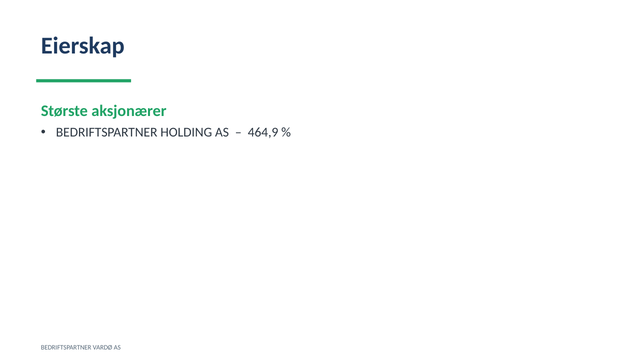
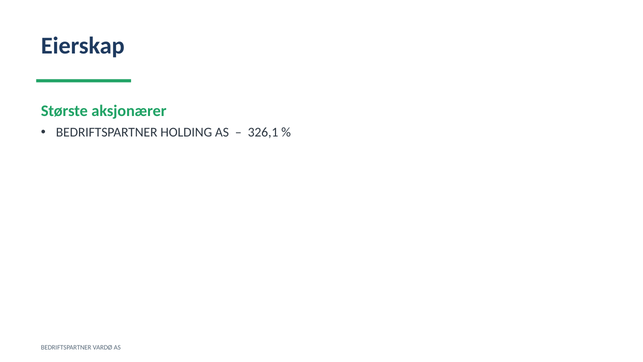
464,9: 464,9 -> 326,1
